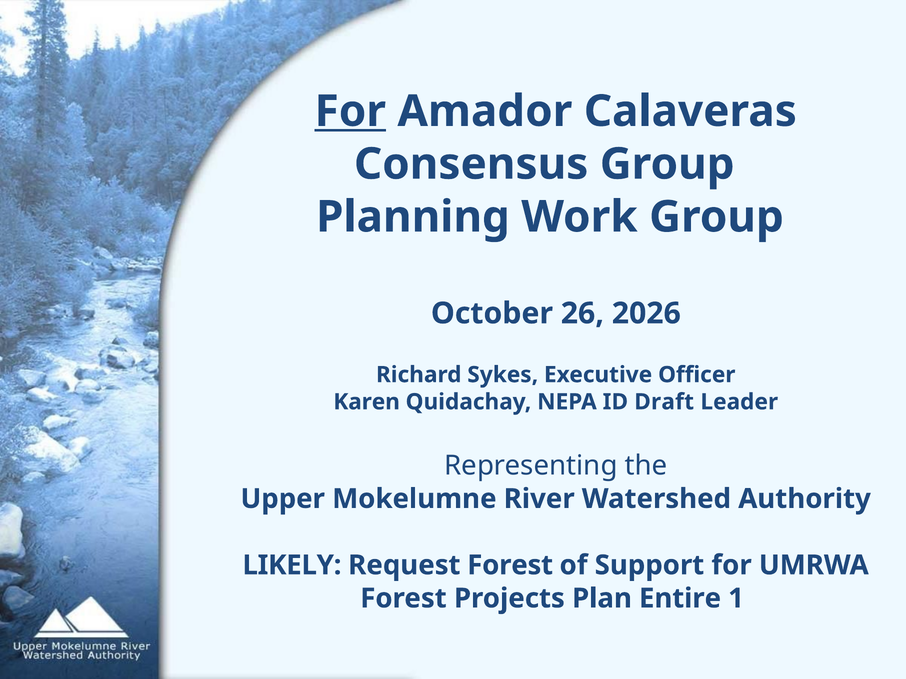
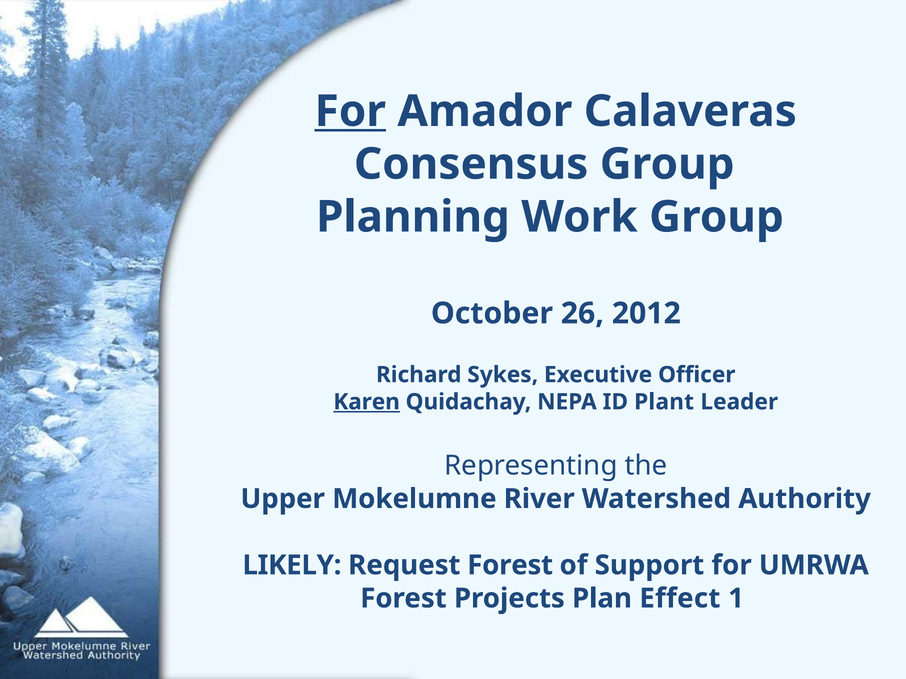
2026: 2026 -> 2012
Karen underline: none -> present
Draft: Draft -> Plant
Entire: Entire -> Effect
